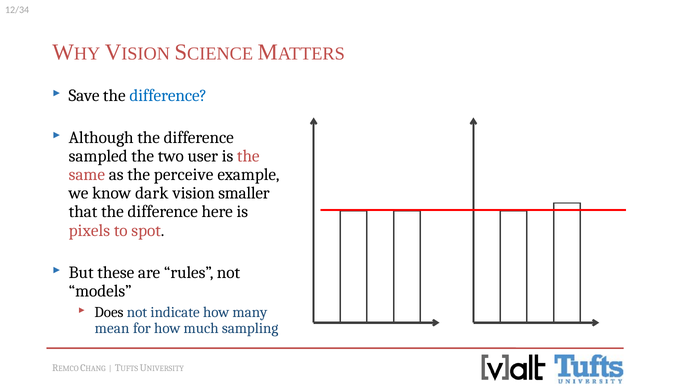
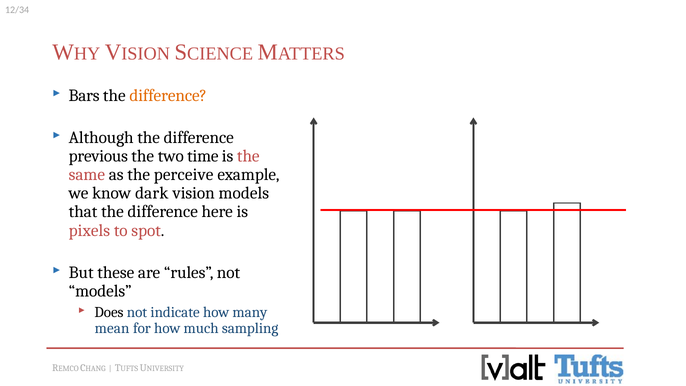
Save: Save -> Bars
difference at (168, 95) colour: blue -> orange
sampled: sampled -> previous
user: user -> time
vision smaller: smaller -> models
